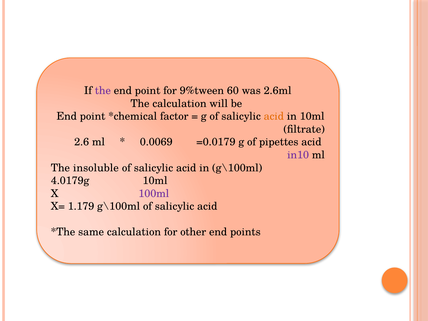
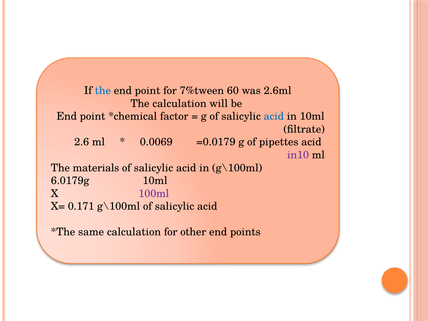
the at (103, 91) colour: purple -> blue
9%tween: 9%tween -> 7%tween
acid at (274, 116) colour: orange -> blue
insoluble: insoluble -> materials
4.0179g: 4.0179g -> 6.0179g
1.179: 1.179 -> 0.171
